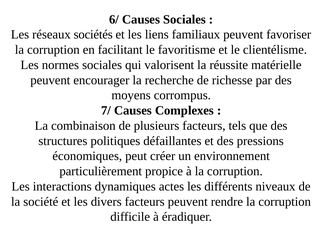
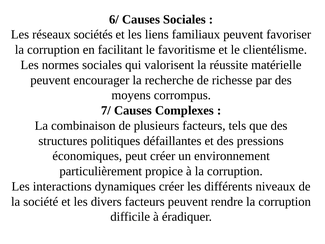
dynamiques actes: actes -> créer
